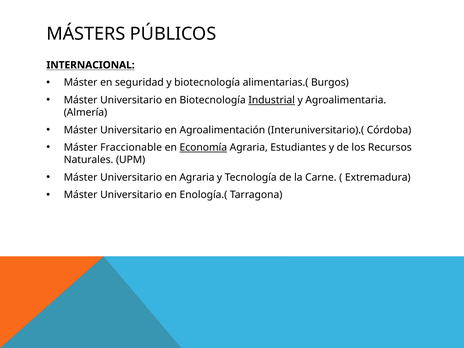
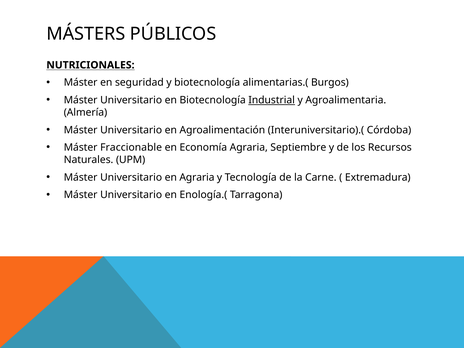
INTERNACIONAL: INTERNACIONAL -> NUTRICIONALES
Economía underline: present -> none
Estudiantes: Estudiantes -> Septiembre
